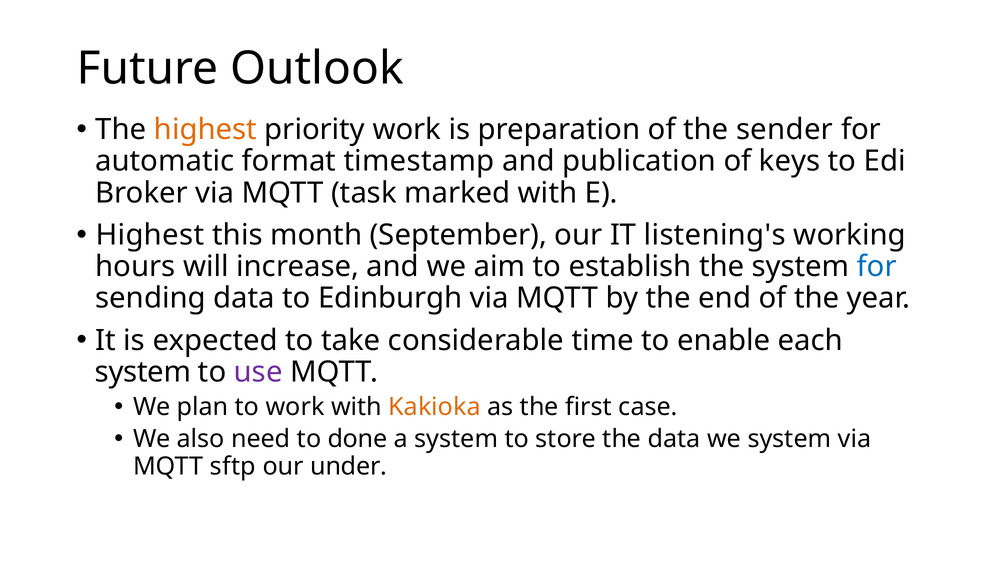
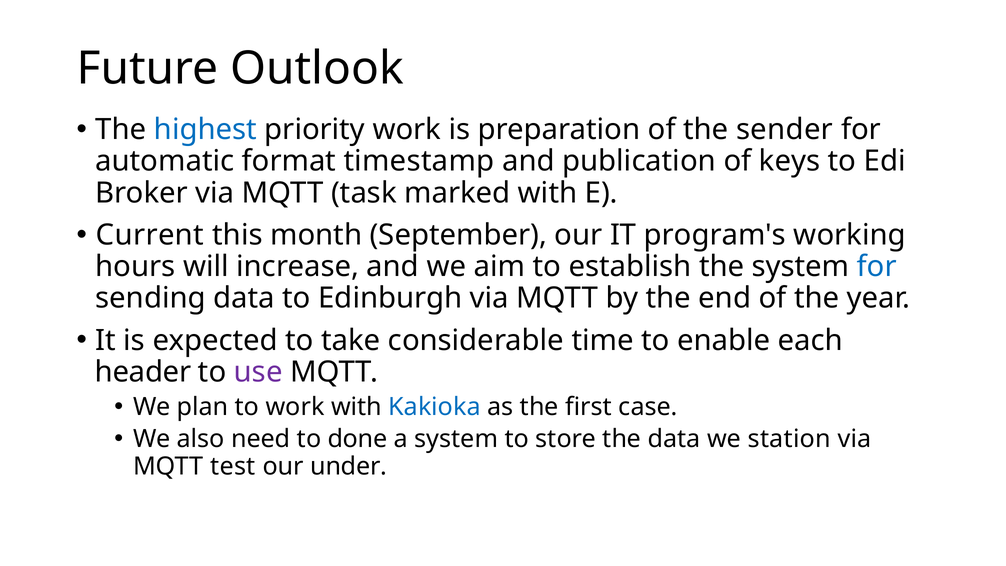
highest at (205, 130) colour: orange -> blue
Highest at (150, 235): Highest -> Current
listening's: listening's -> program's
system at (143, 372): system -> header
Kakioka colour: orange -> blue
we system: system -> station
sftp: sftp -> test
